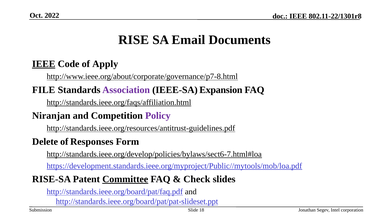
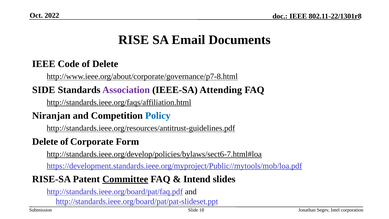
IEEE at (44, 64) underline: present -> none
of Apply: Apply -> Delete
FILE: FILE -> SIDE
Expansion: Expansion -> Attending
Policy colour: purple -> blue
Responses: Responses -> Corporate
Check: Check -> Intend
